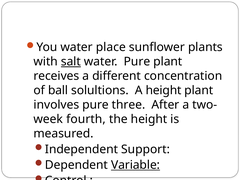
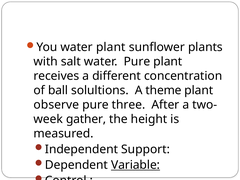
water place: place -> plant
salt underline: present -> none
A height: height -> theme
involves: involves -> observe
fourth: fourth -> gather
